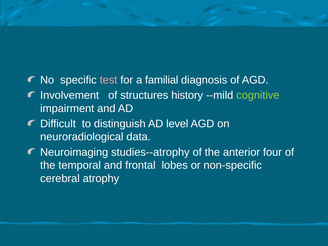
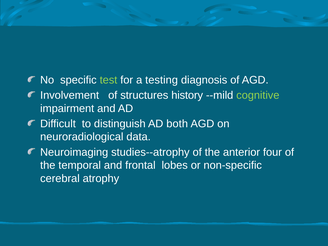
test colour: pink -> light green
familial: familial -> testing
level: level -> both
